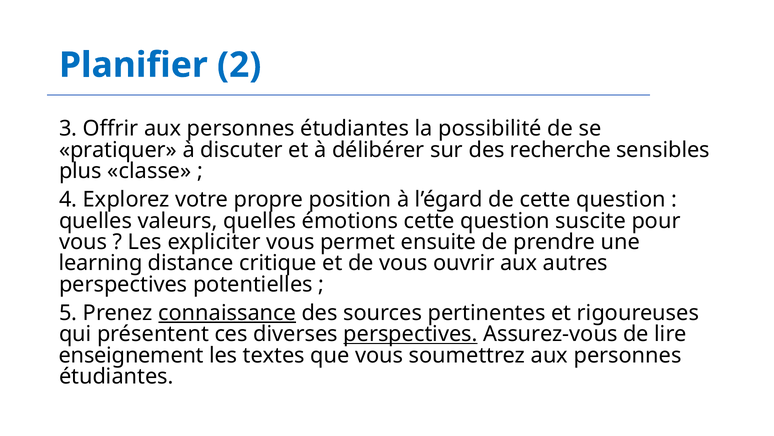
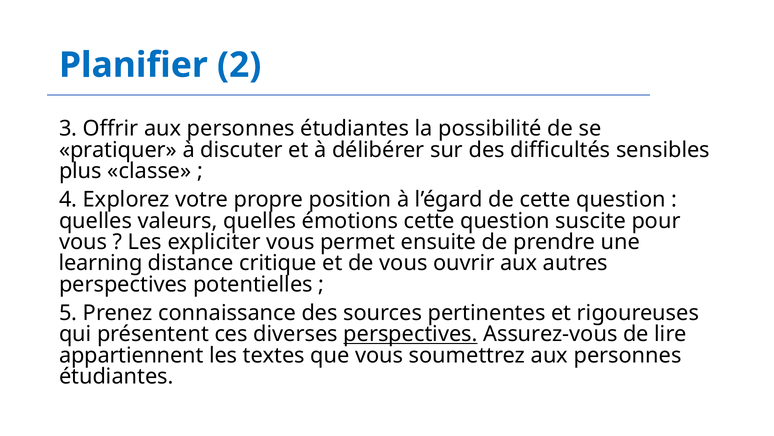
recherche: recherche -> difficultés
connaissance underline: present -> none
enseignement: enseignement -> appartiennent
